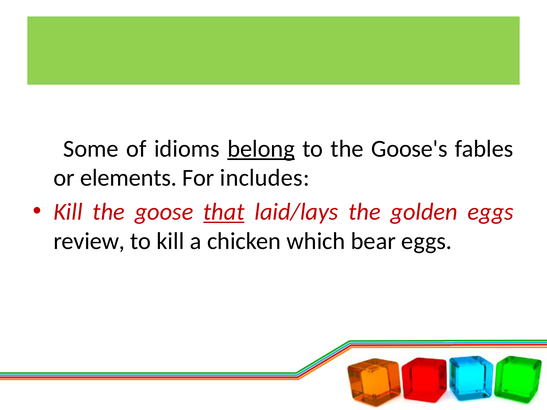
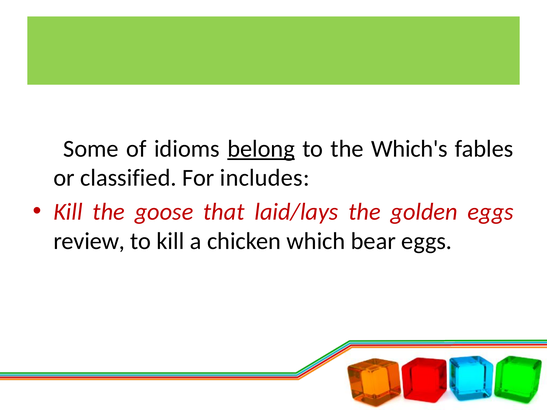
Goose's: Goose's -> Which's
elements: elements -> classified
that underline: present -> none
